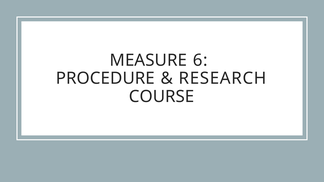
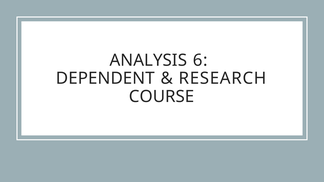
MEASURE: MEASURE -> ANALYSIS
PROCEDURE: PROCEDURE -> DEPENDENT
